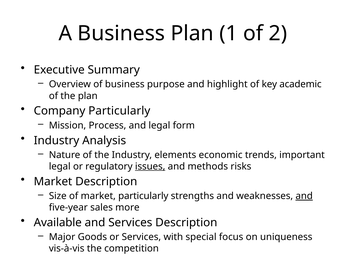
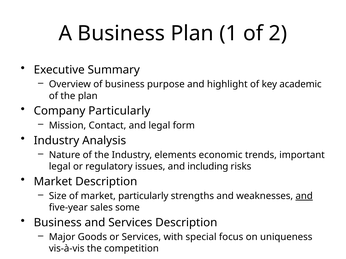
Process: Process -> Contact
issues underline: present -> none
methods: methods -> including
more: more -> some
Available at (58, 223): Available -> Business
